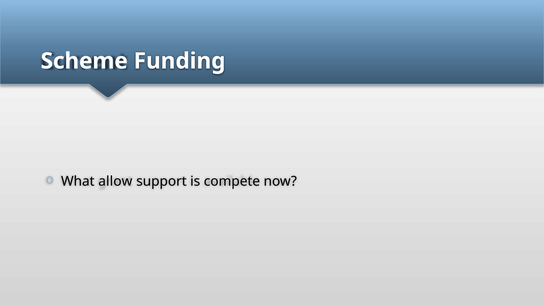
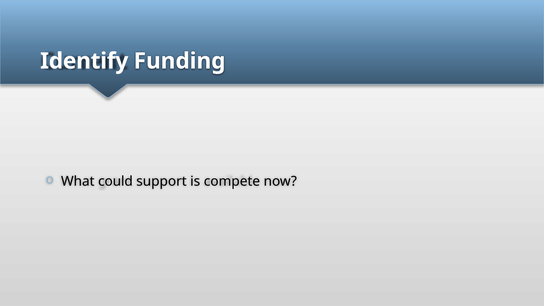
Scheme: Scheme -> Identify
allow: allow -> could
